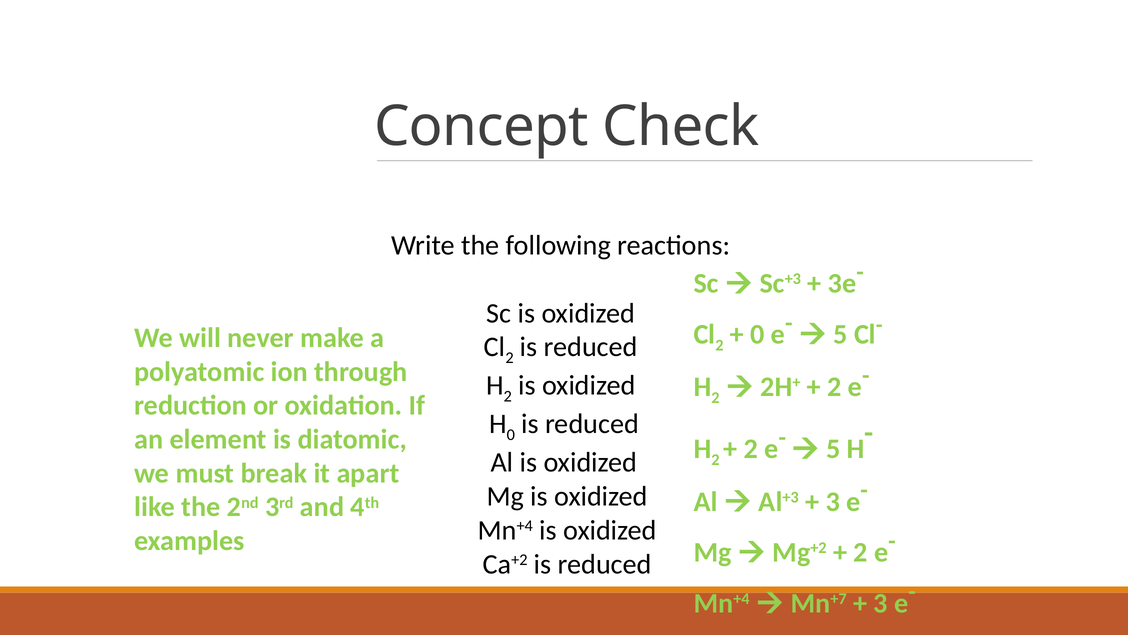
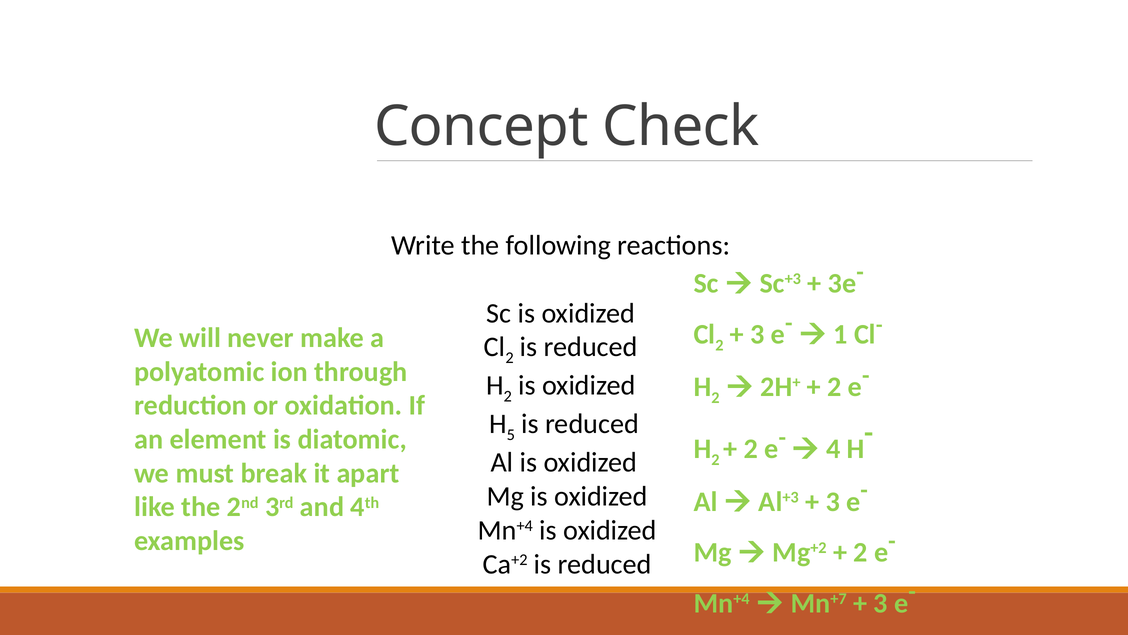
0 at (757, 334): 0 -> 3
5 at (841, 334): 5 -> 1
0 at (511, 435): 0 -> 5
5 at (833, 449): 5 -> 4
